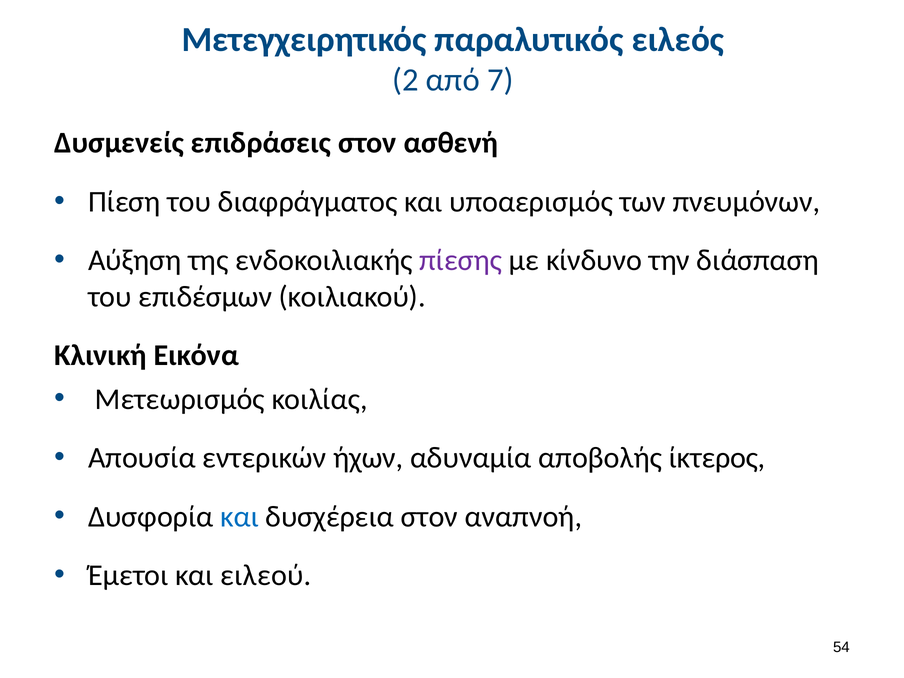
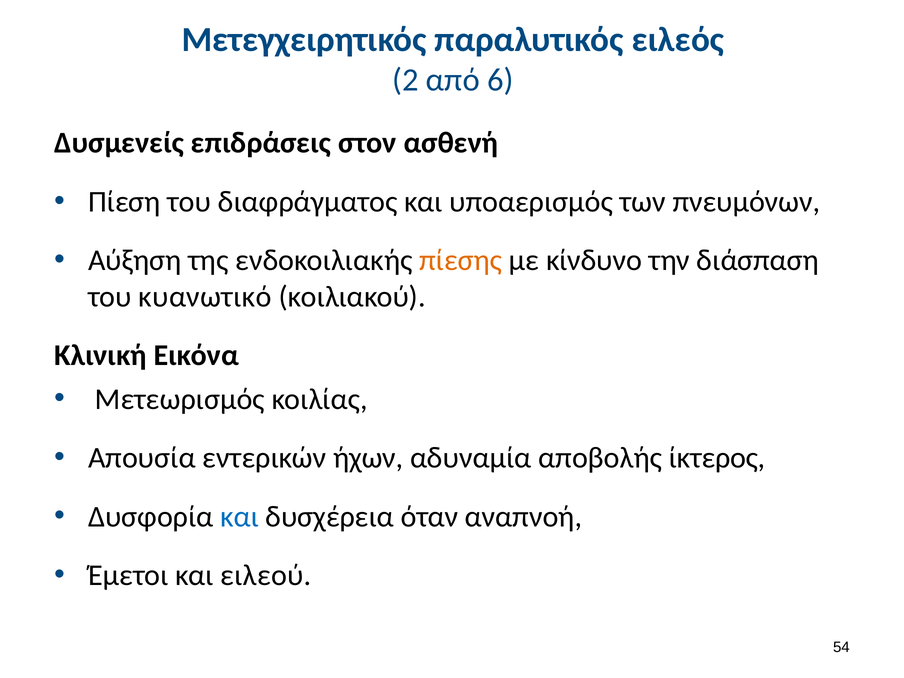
7: 7 -> 6
πίεσης colour: purple -> orange
επιδέσμων: επιδέσμων -> κυανωτικό
δυσχέρεια στον: στον -> όταν
